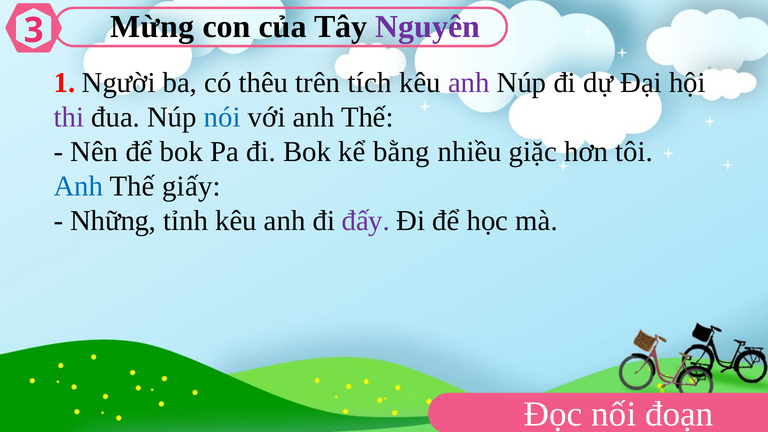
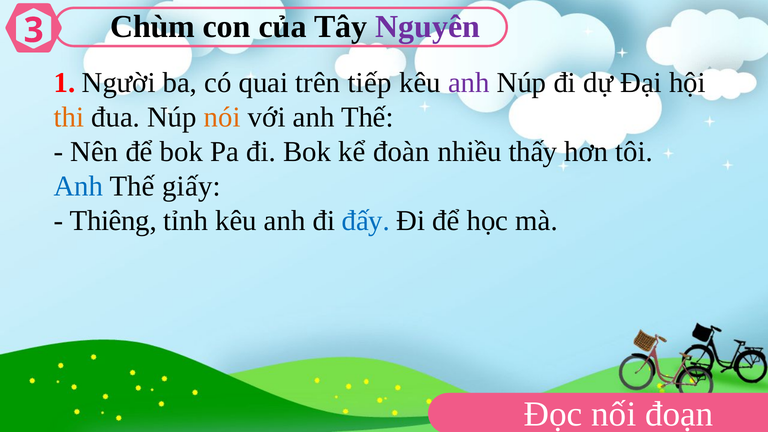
Mừng: Mừng -> Chùm
thêu: thêu -> quai
tích: tích -> tiếp
thi colour: purple -> orange
nói colour: blue -> orange
bằng: bằng -> đoàn
giặc: giặc -> thấy
Những: Những -> Thiêng
đấy colour: purple -> blue
